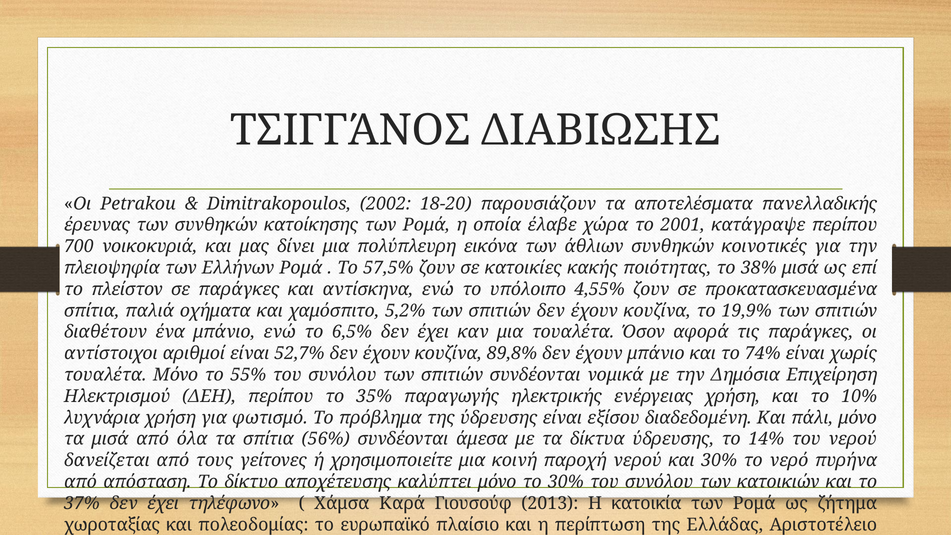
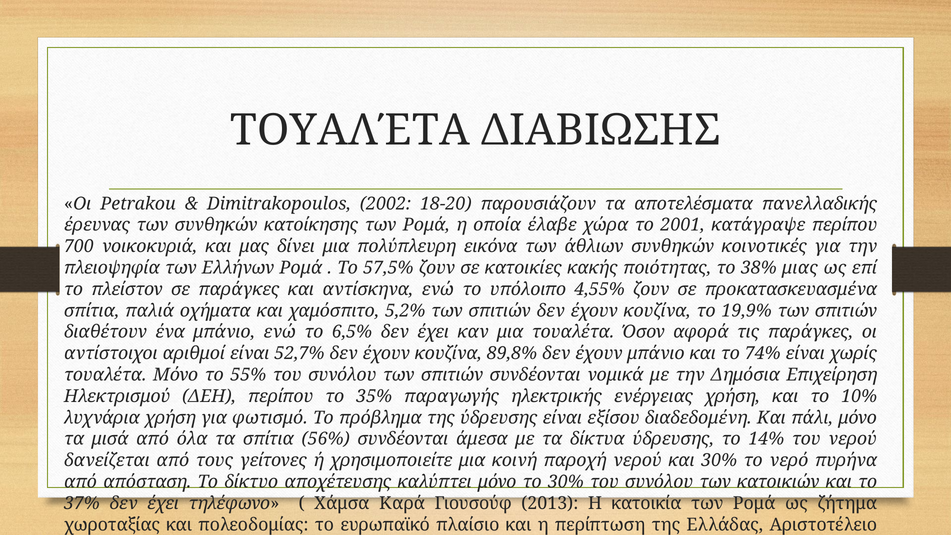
ΤΣΙΓΓΆΝΟΣ at (350, 130): ΤΣΙΓΓΆΝΟΣ -> ΤΟΥΑΛΈΤΑ
38% μισά: μισά -> μιας
